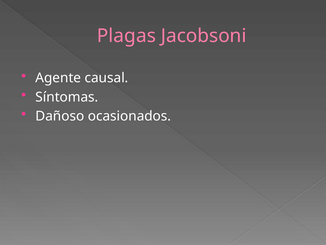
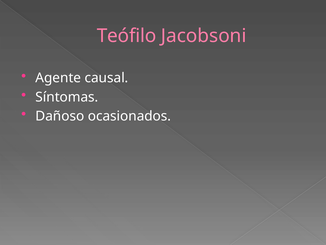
Plagas: Plagas -> Teófilo
